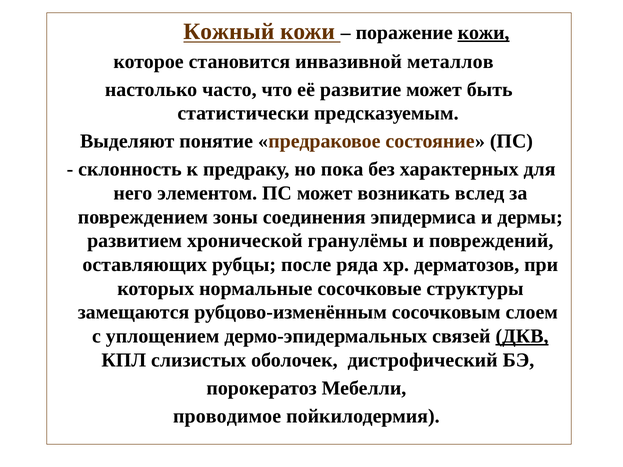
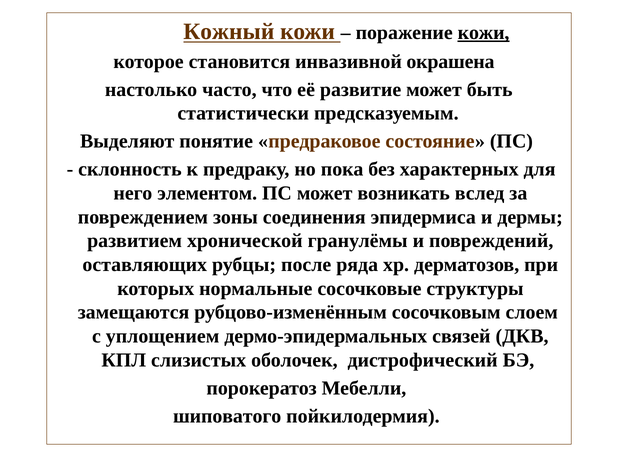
металлов: металлов -> окрашена
ДКВ underline: present -> none
проводимое: проводимое -> шиповатого
